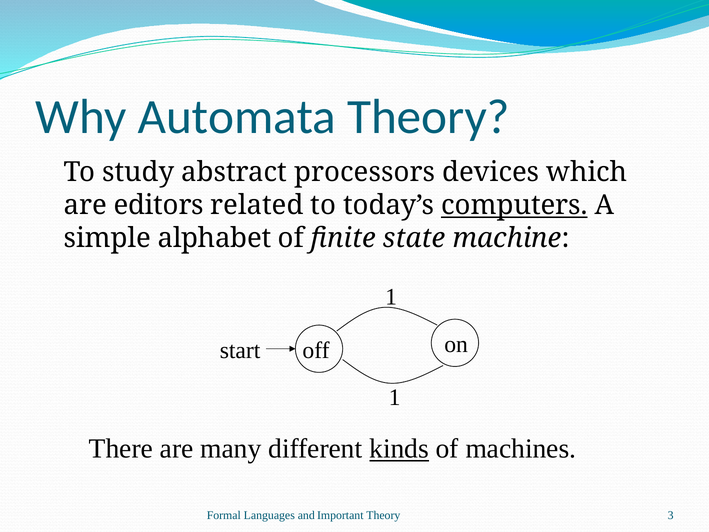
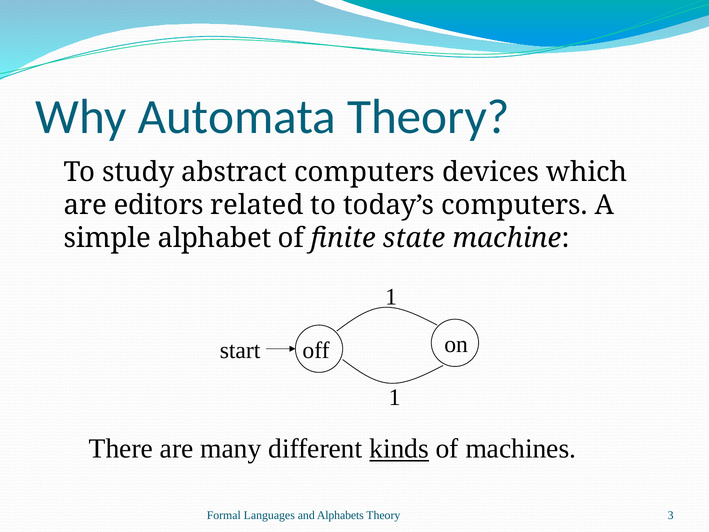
abstract processors: processors -> computers
computers at (514, 205) underline: present -> none
Important: Important -> Alphabets
